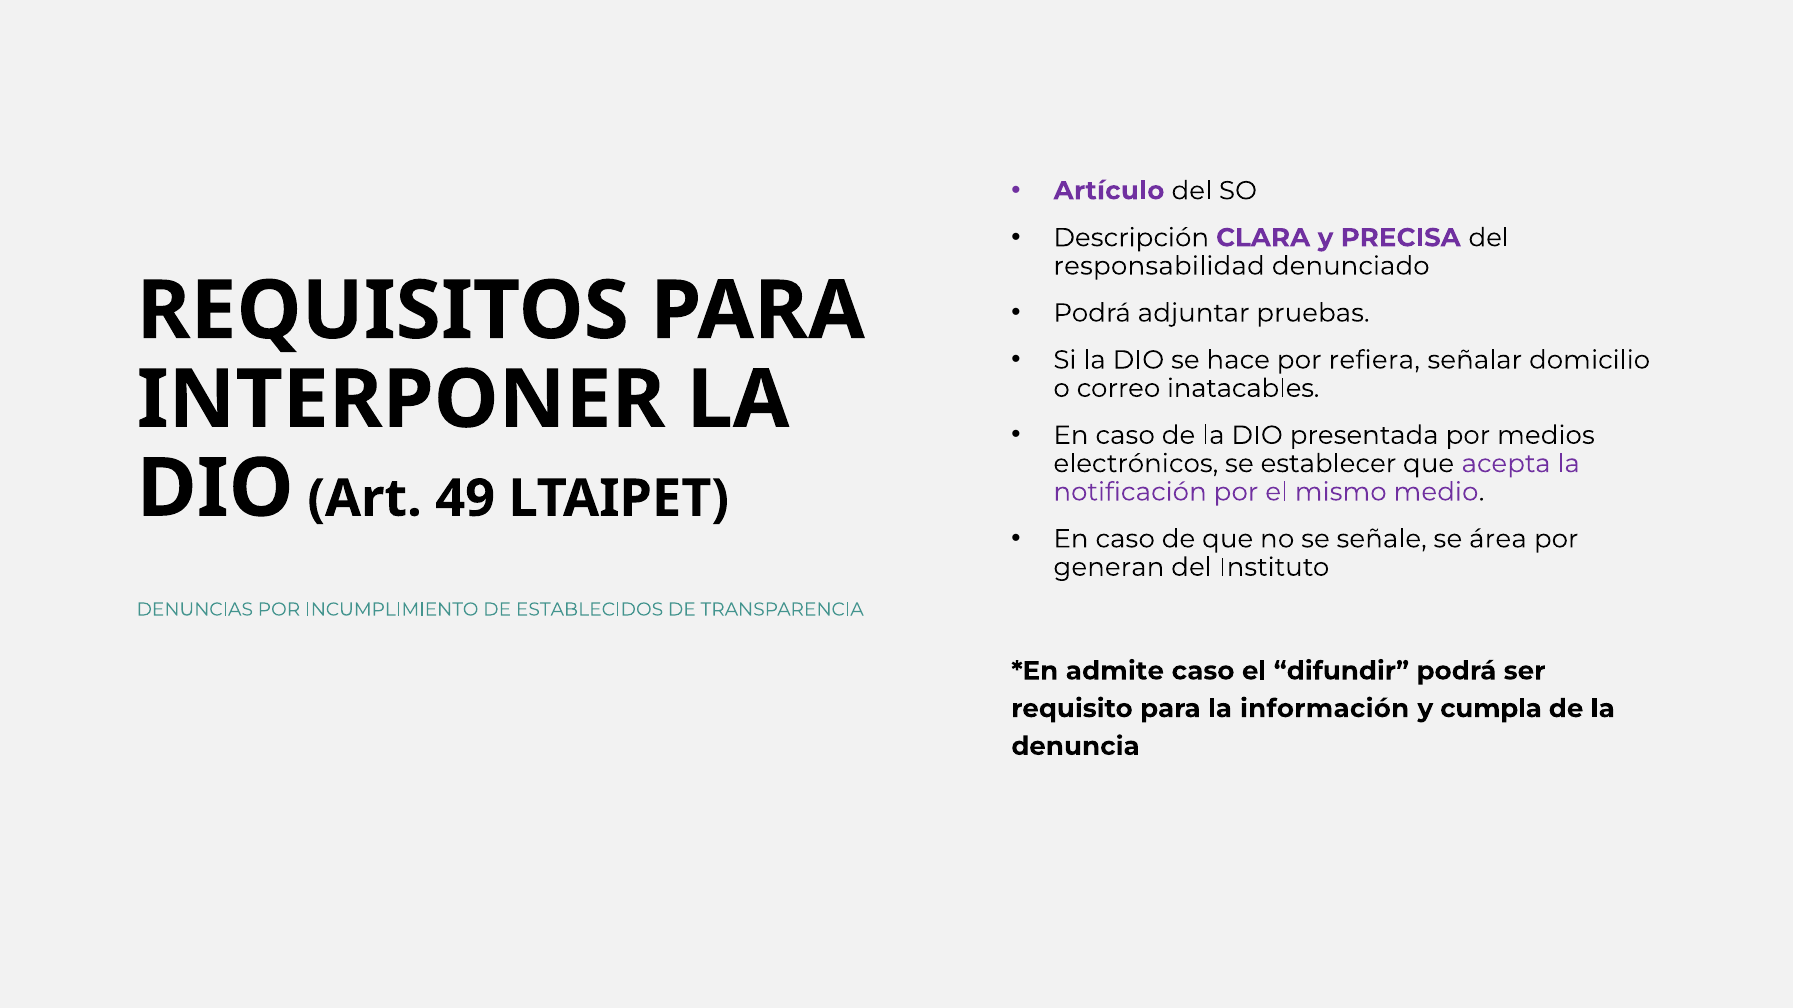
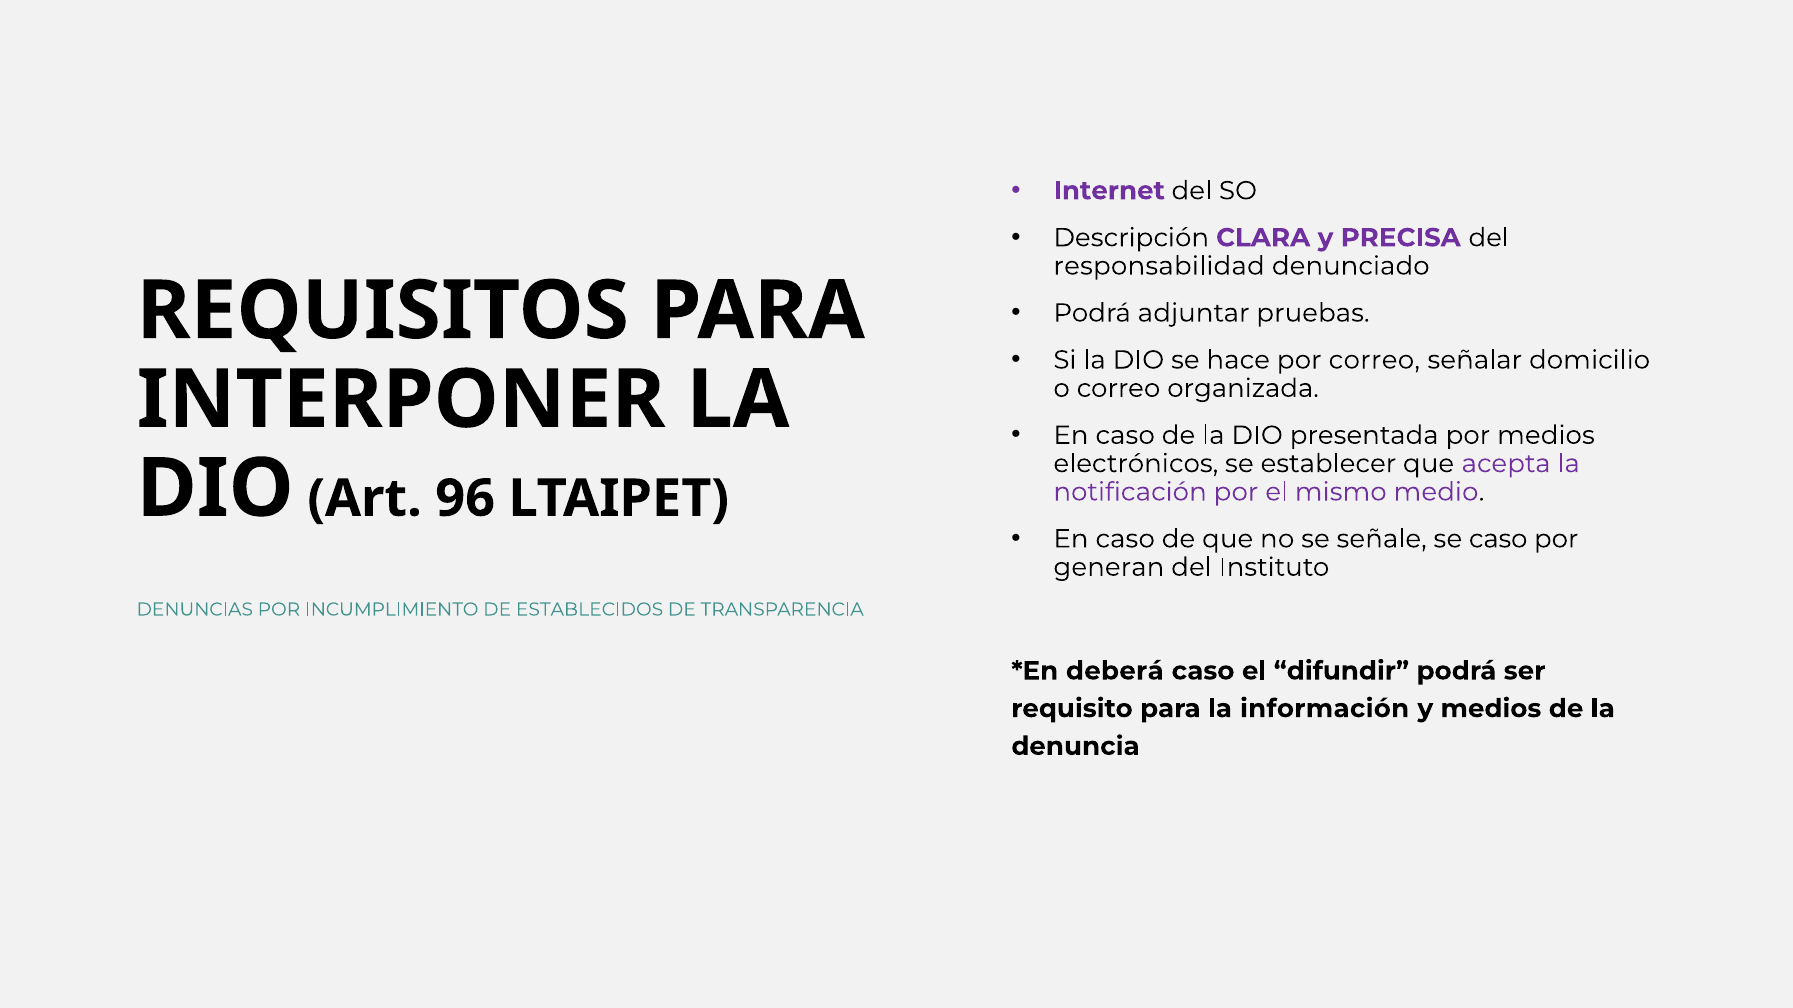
Artículo: Artículo -> Internet
por refiera: refiera -> correo
inatacables: inatacables -> organizada
49: 49 -> 96
se área: área -> caso
admite: admite -> deberá
y cumpla: cumpla -> medios
